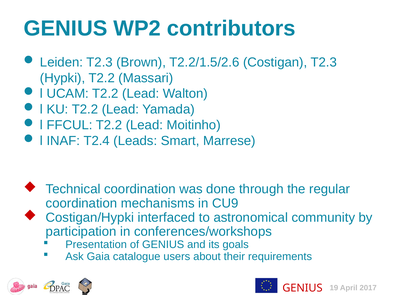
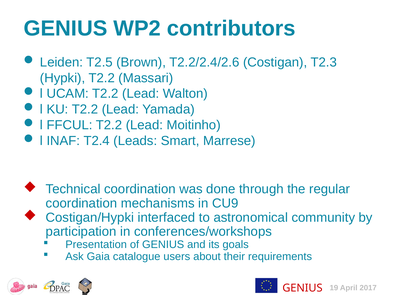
T2.3 at (100, 62): T2.3 -> T2.5
T2.2/1.5/2.6: T2.2/1.5/2.6 -> T2.2/2.4/2.6
